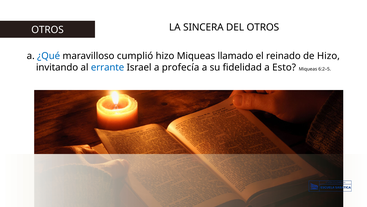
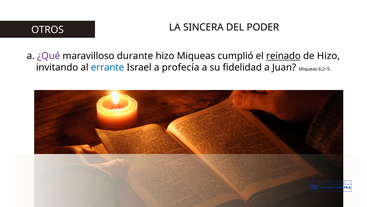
DEL OTROS: OTROS -> PODER
¿Qué colour: blue -> purple
cumplió: cumplió -> durante
llamado: llamado -> cumplió
reinado underline: none -> present
Esto: Esto -> Juan
